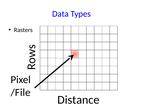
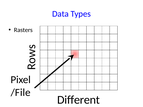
Distance: Distance -> Different
